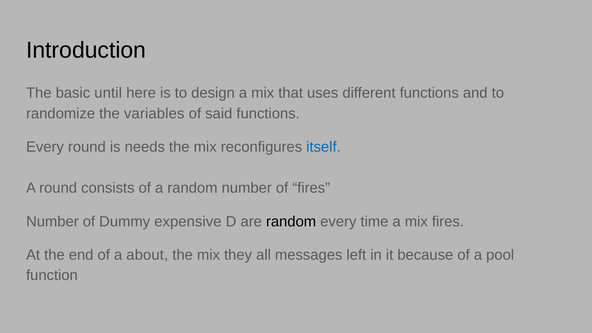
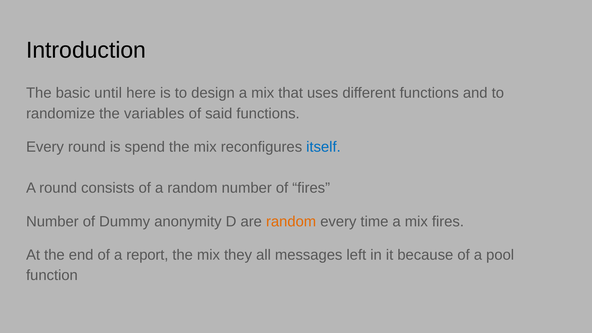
needs: needs -> spend
expensive: expensive -> anonymity
random at (291, 221) colour: black -> orange
about: about -> report
